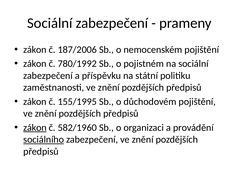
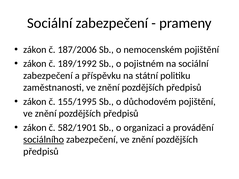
780/1992: 780/1992 -> 189/1992
zákon at (35, 128) underline: present -> none
582/1960: 582/1960 -> 582/1901
